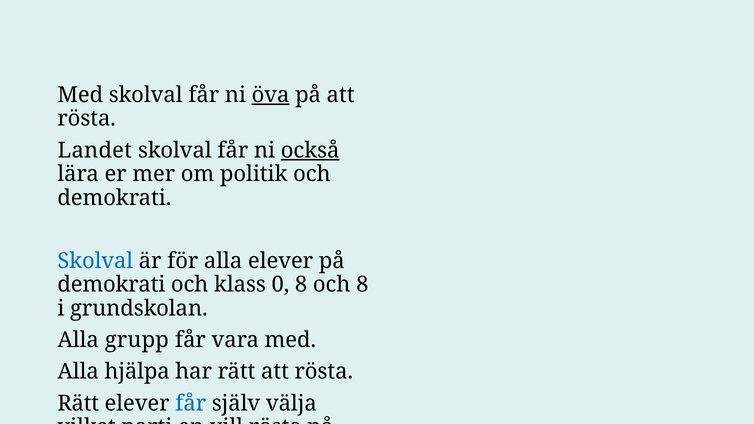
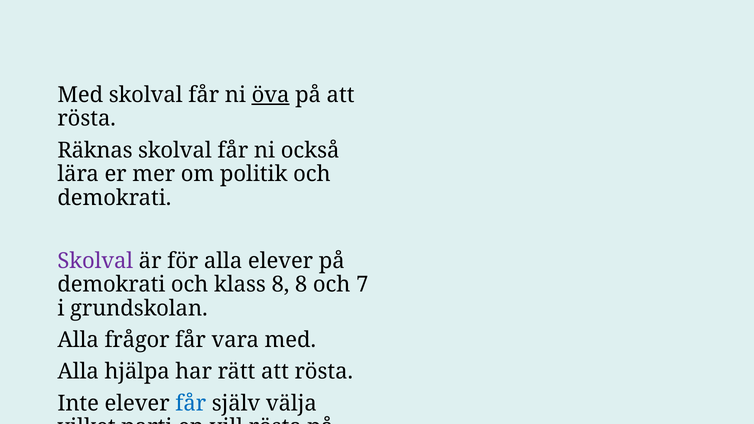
Landet: Landet -> Räknas
också underline: present -> none
Skolval at (95, 261) colour: blue -> purple
klass 0: 0 -> 8
och 8: 8 -> 7
grupp: grupp -> frågor
Rätt at (78, 403): Rätt -> Inte
